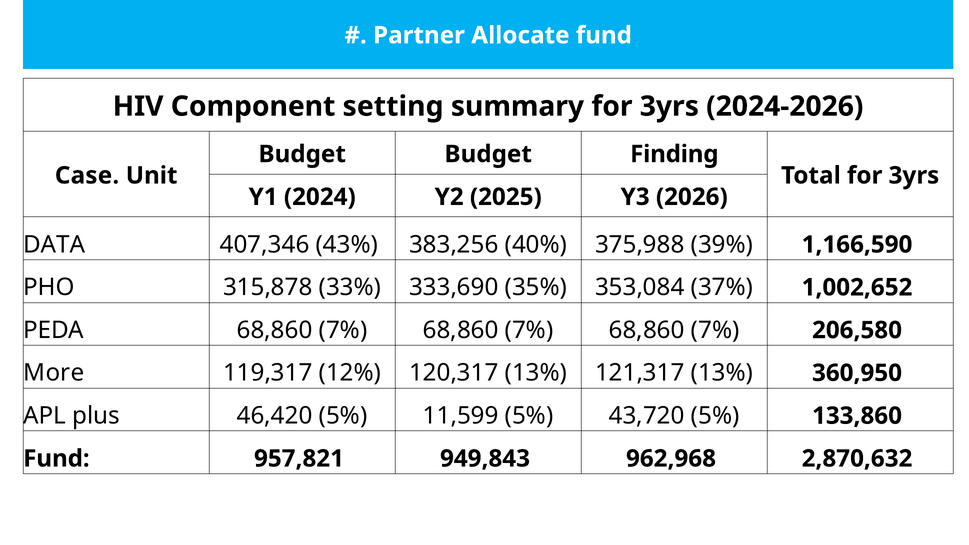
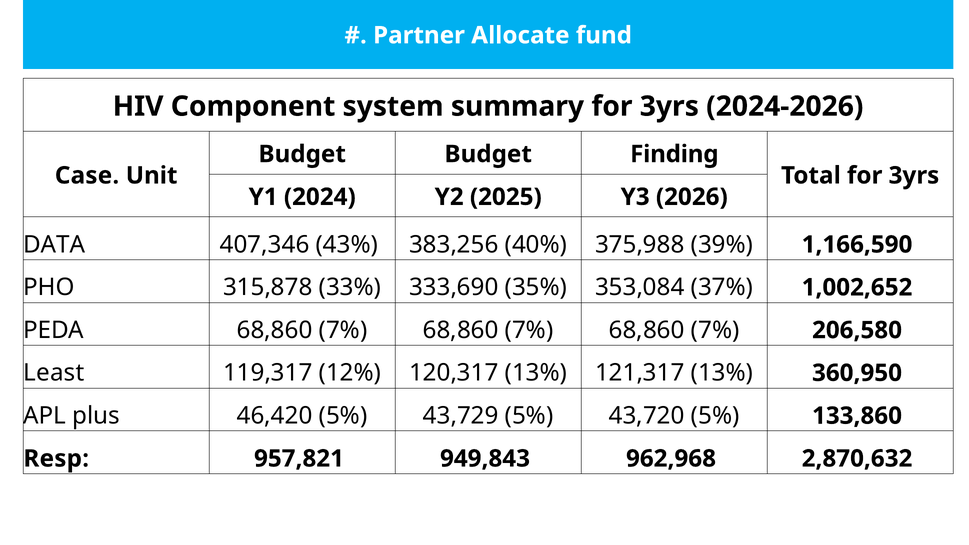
setting: setting -> system
More: More -> Least
11,599: 11,599 -> 43,729
Fund at (56, 459): Fund -> Resp
